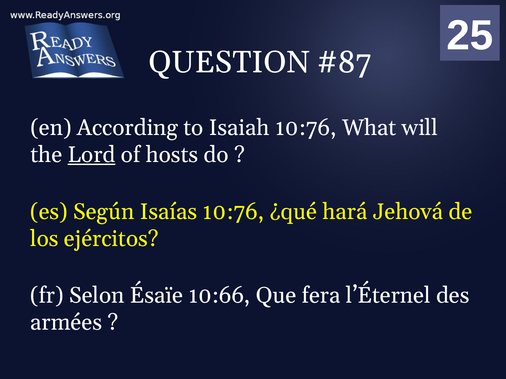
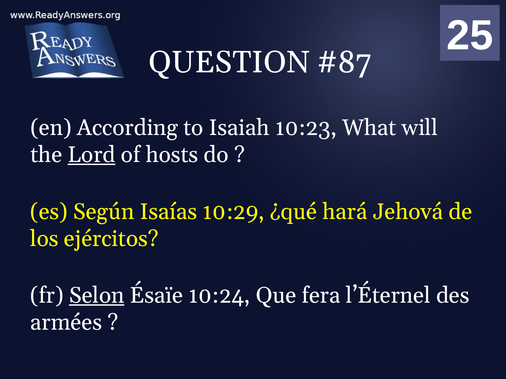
Isaiah 10:76: 10:76 -> 10:23
Isaías 10:76: 10:76 -> 10:29
Selon underline: none -> present
10:66: 10:66 -> 10:24
